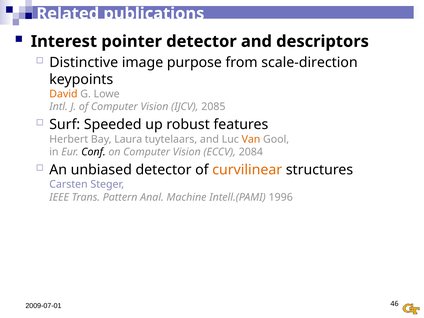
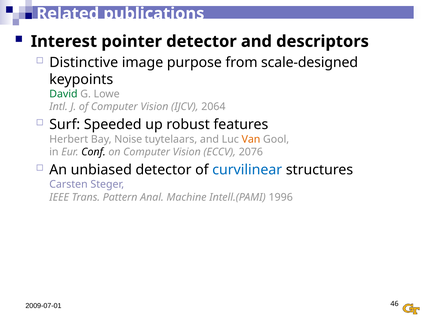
scale-direction: scale-direction -> scale-designed
David colour: orange -> green
2085: 2085 -> 2064
Laura: Laura -> Noise
2084: 2084 -> 2076
curvilinear colour: orange -> blue
